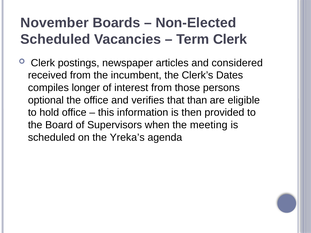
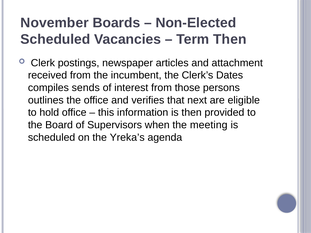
Term Clerk: Clerk -> Then
considered: considered -> attachment
longer: longer -> sends
optional: optional -> outlines
than: than -> next
